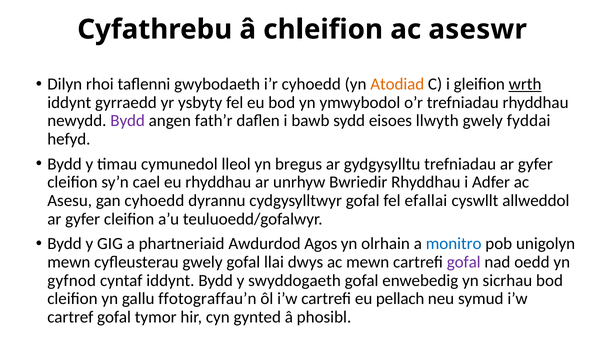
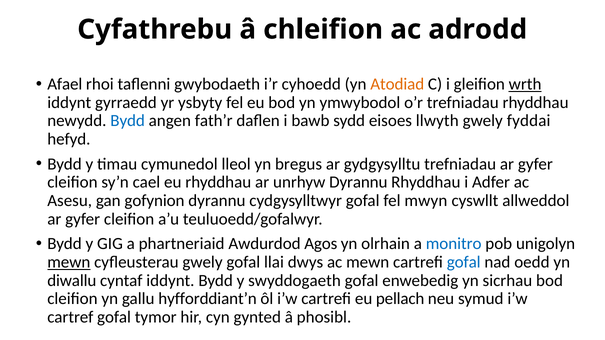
aseswr: aseswr -> adrodd
Dilyn: Dilyn -> Afael
Bydd at (128, 121) colour: purple -> blue
unrhyw Bwriedir: Bwriedir -> Dyrannu
gan cyhoedd: cyhoedd -> gofynion
efallai: efallai -> mwyn
mewn at (69, 262) underline: none -> present
gofal at (464, 262) colour: purple -> blue
gyfnod: gyfnod -> diwallu
ffotograffau’n: ffotograffau’n -> hyfforddiant’n
